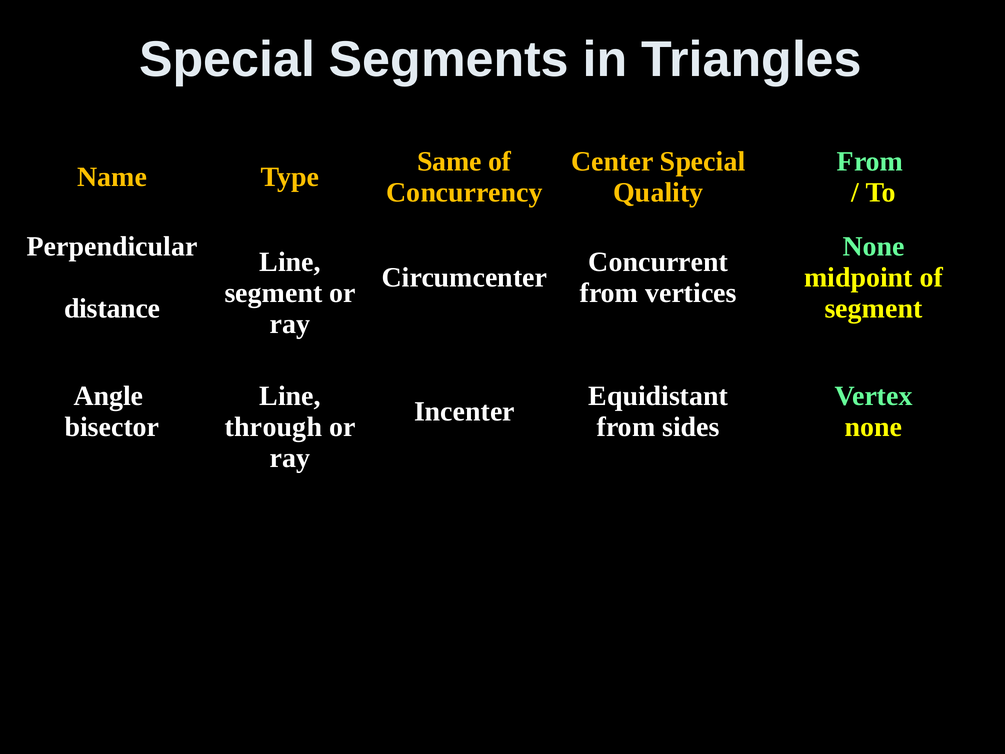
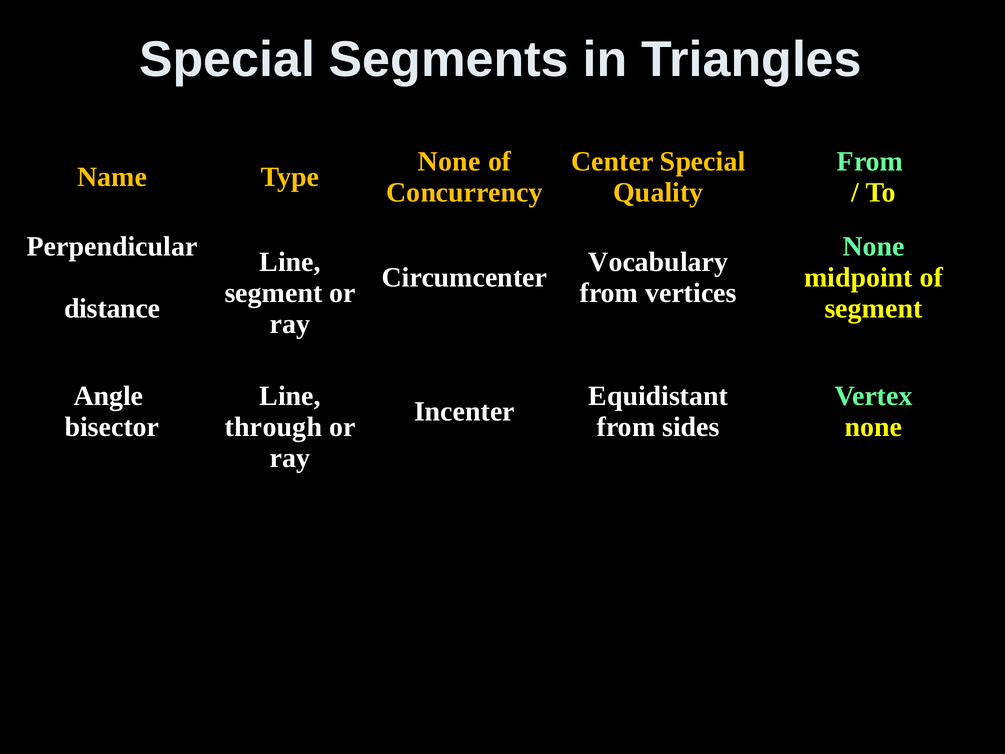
Same at (449, 162): Same -> None
Concurrent: Concurrent -> Vocabulary
